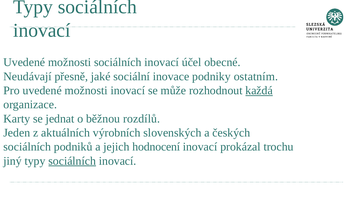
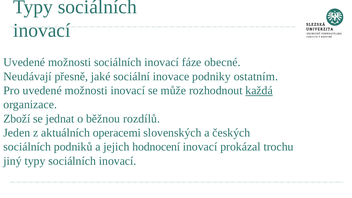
účel: účel -> fáze
Karty: Karty -> Zboží
výrobních: výrobních -> operacemi
sociálních at (72, 161) underline: present -> none
